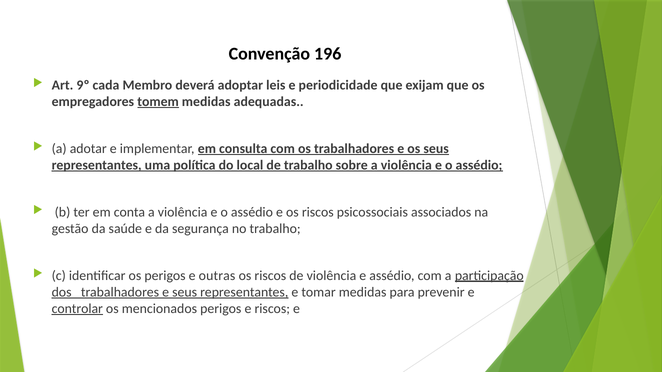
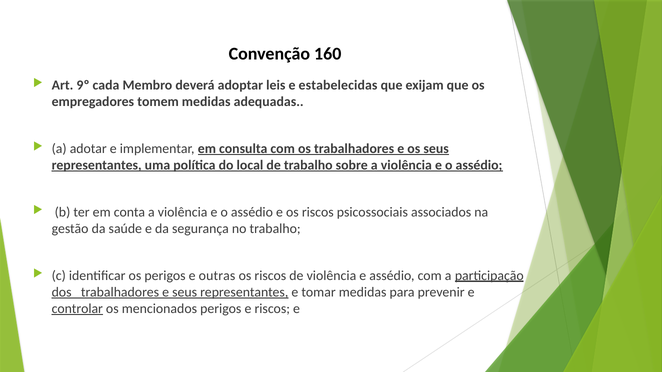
196: 196 -> 160
periodicidade: periodicidade -> estabelecidas
tomem underline: present -> none
